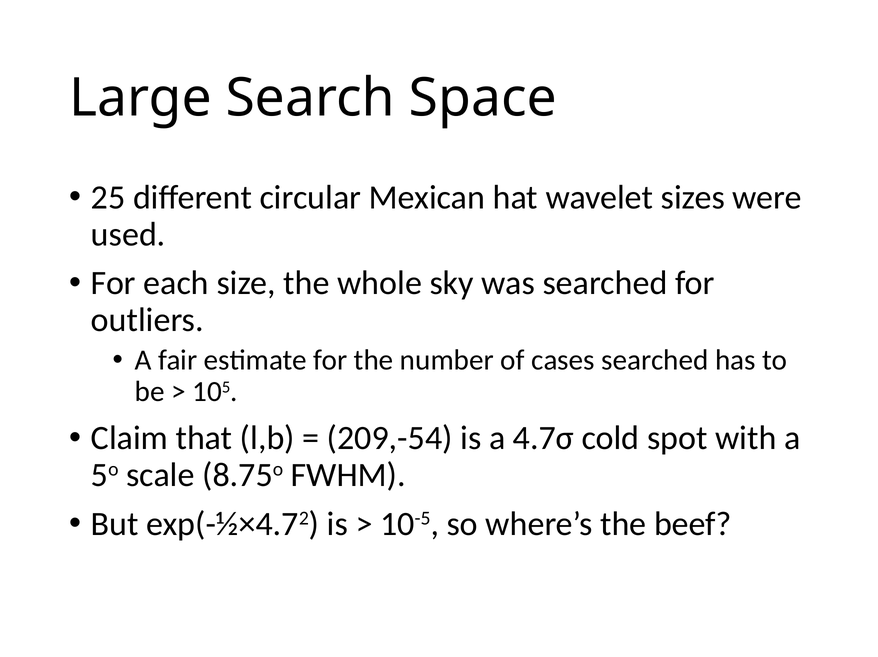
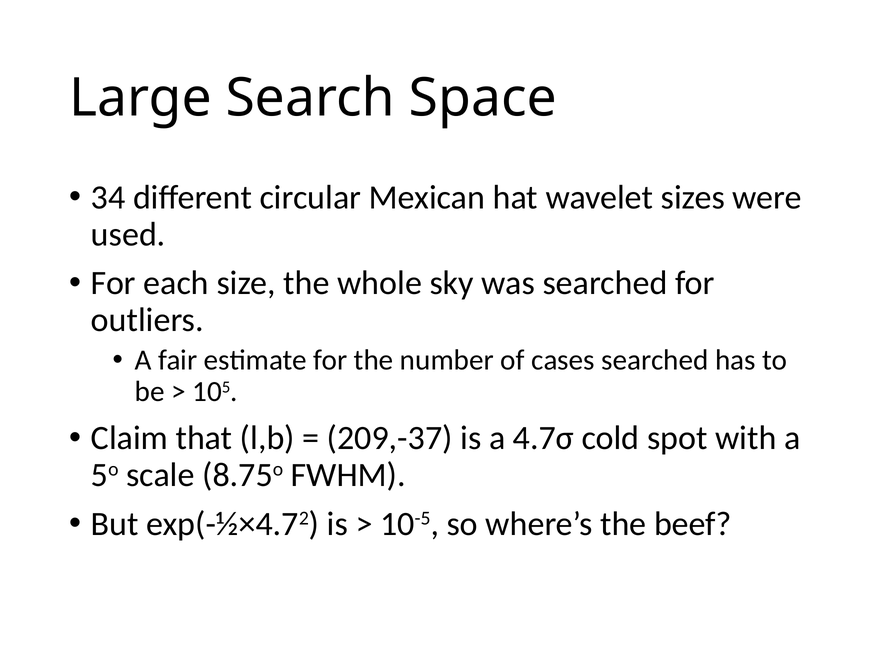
25: 25 -> 34
209,-54: 209,-54 -> 209,-37
